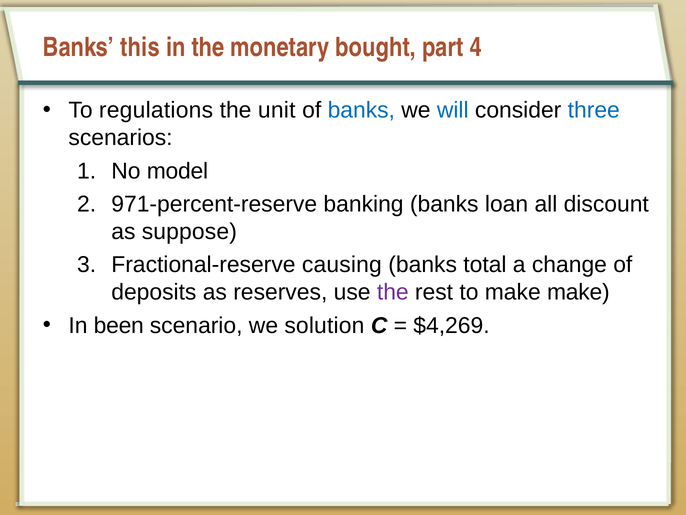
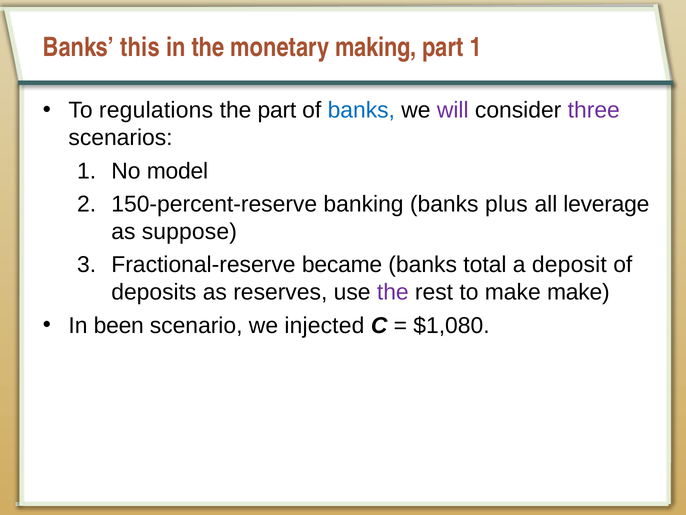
bought: bought -> making
part 4: 4 -> 1
the unit: unit -> part
will colour: blue -> purple
three colour: blue -> purple
971-percent-reserve: 971-percent-reserve -> 150-percent-reserve
loan: loan -> plus
discount: discount -> leverage
causing: causing -> became
change: change -> deposit
solution: solution -> injected
$4,269: $4,269 -> $1,080
